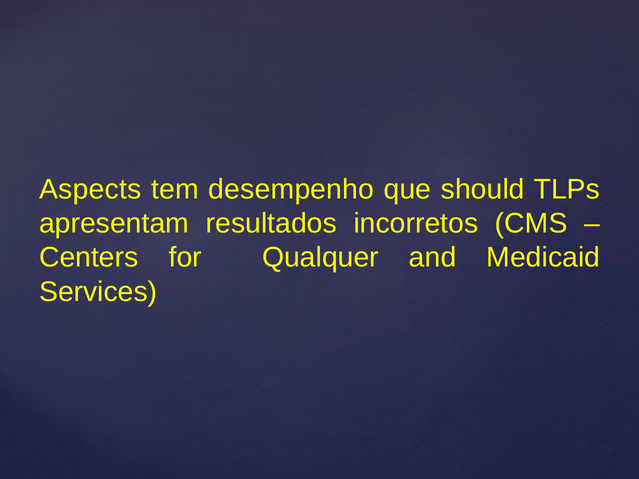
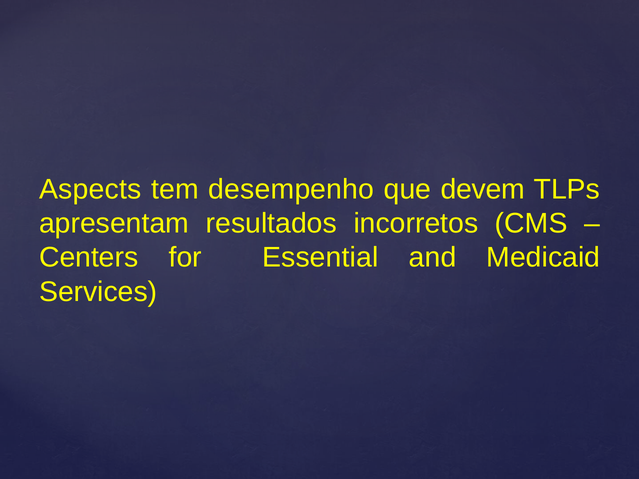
should: should -> devem
Qualquer: Qualquer -> Essential
